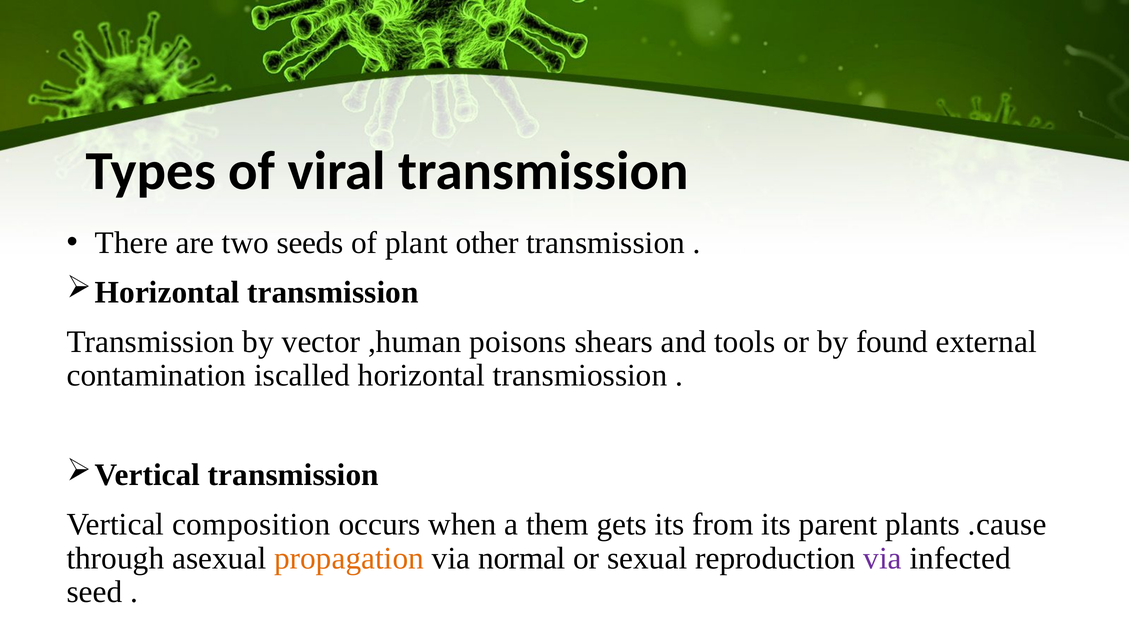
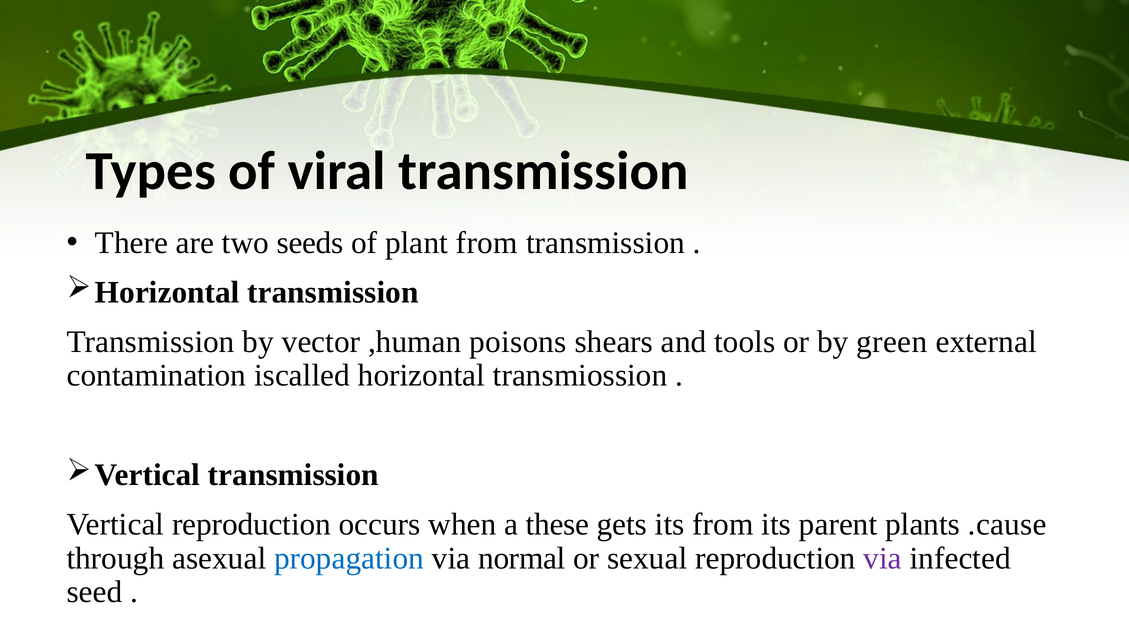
plant other: other -> from
found: found -> green
Vertical composition: composition -> reproduction
them: them -> these
propagation colour: orange -> blue
